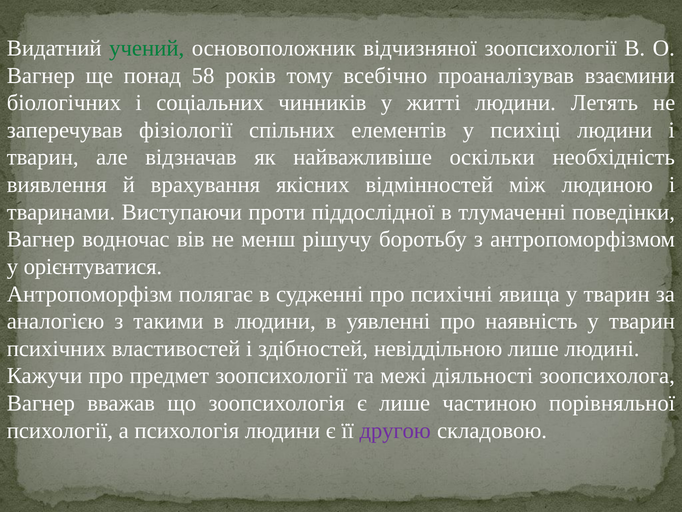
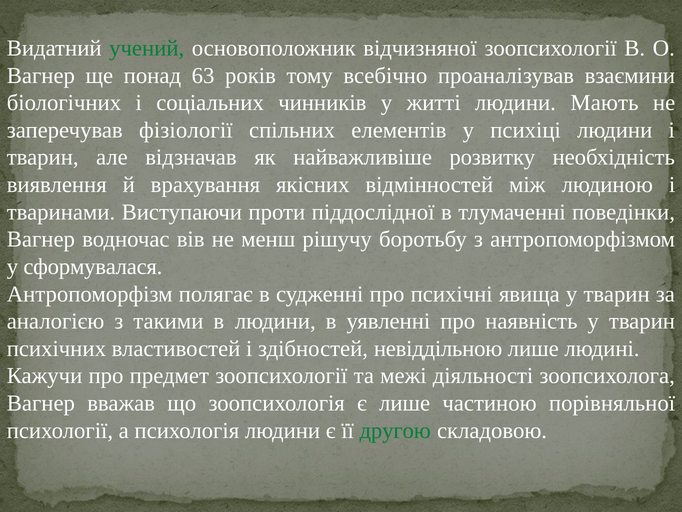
58: 58 -> 63
Летять: Летять -> Мають
оскільки: оскільки -> розвитку
орієнтуватися: орієнтуватися -> сформувалася
другою colour: purple -> green
